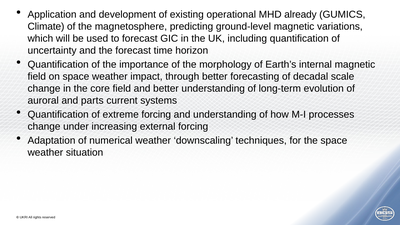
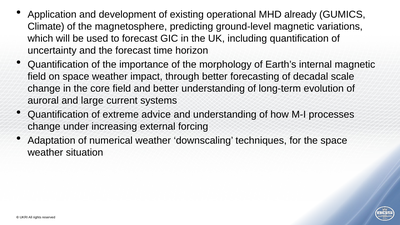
parts: parts -> large
extreme forcing: forcing -> advice
